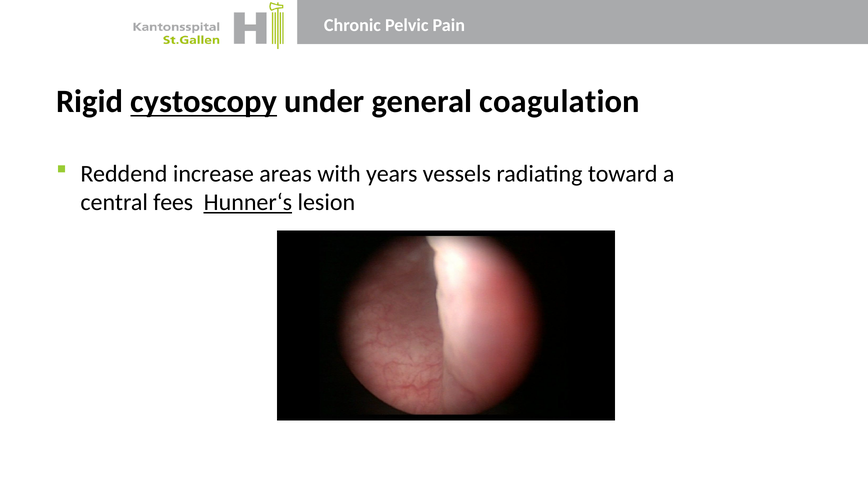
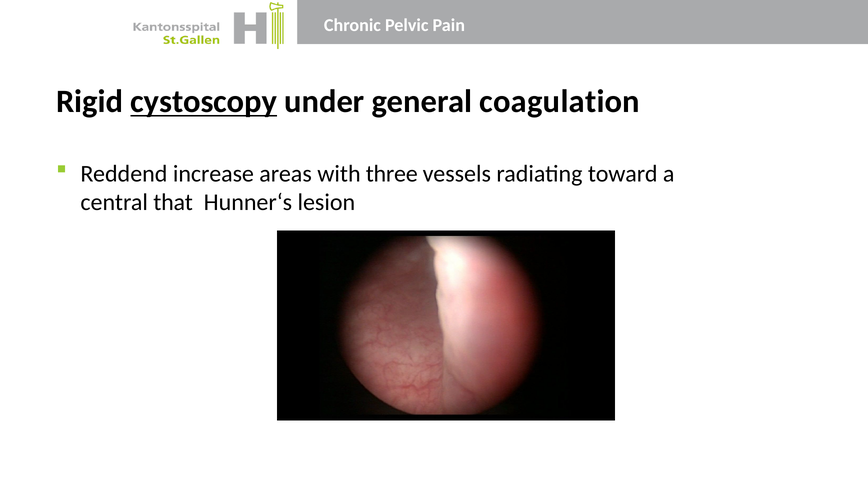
years: years -> three
fees: fees -> that
Hunner‘s underline: present -> none
